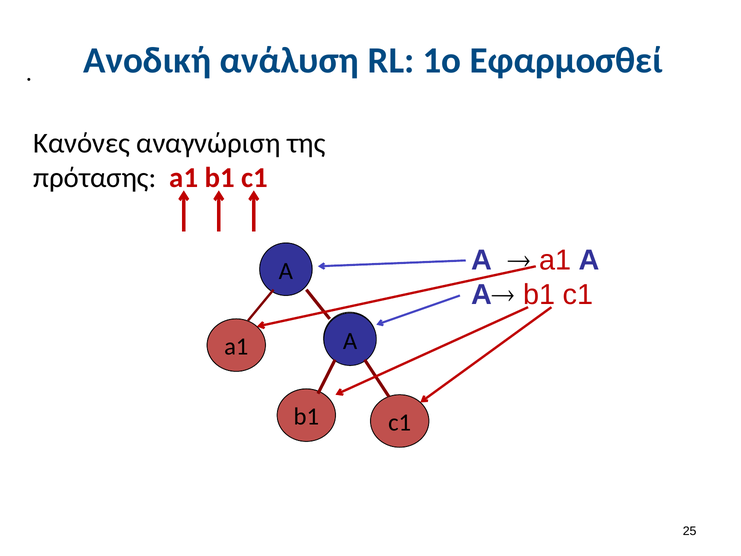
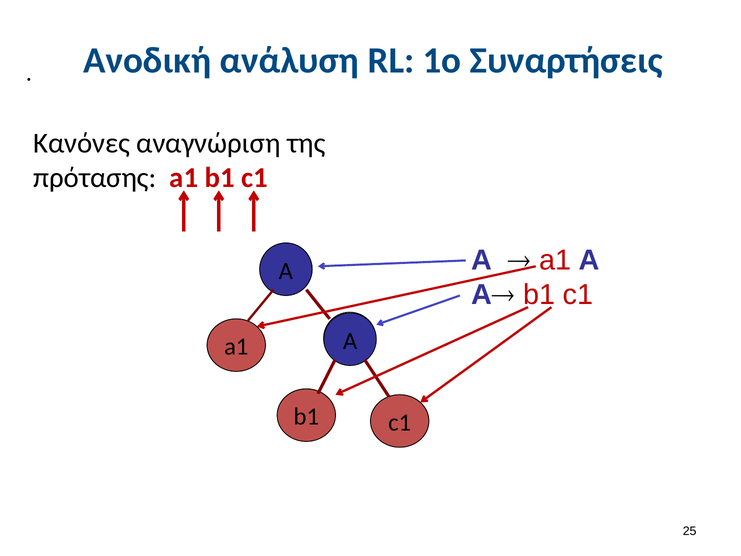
Εφαρμοσθεί: Εφαρμοσθεί -> Συναρτήσεις
